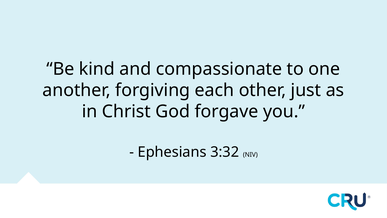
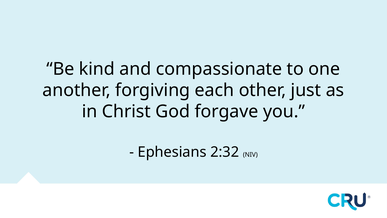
3:32: 3:32 -> 2:32
